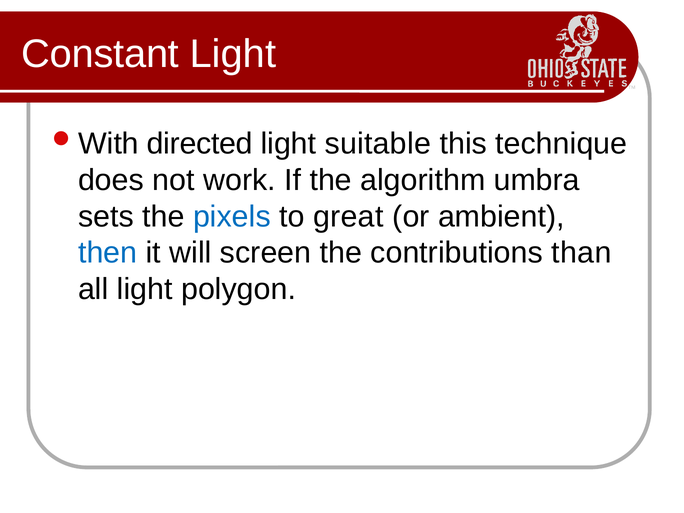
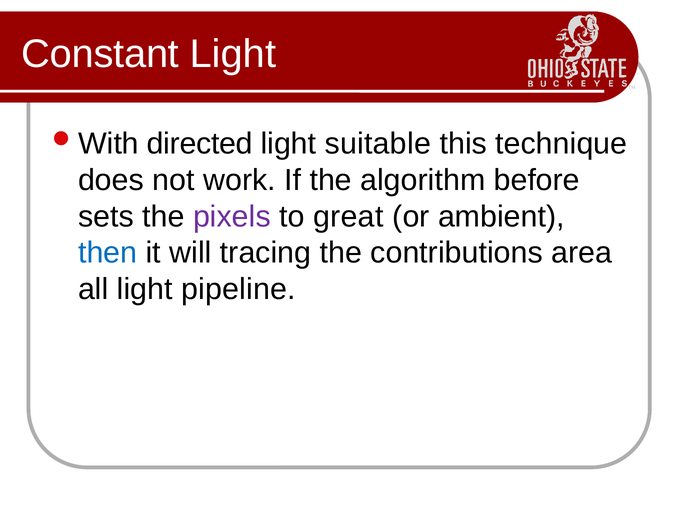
umbra: umbra -> before
pixels colour: blue -> purple
screen: screen -> tracing
than: than -> area
polygon: polygon -> pipeline
